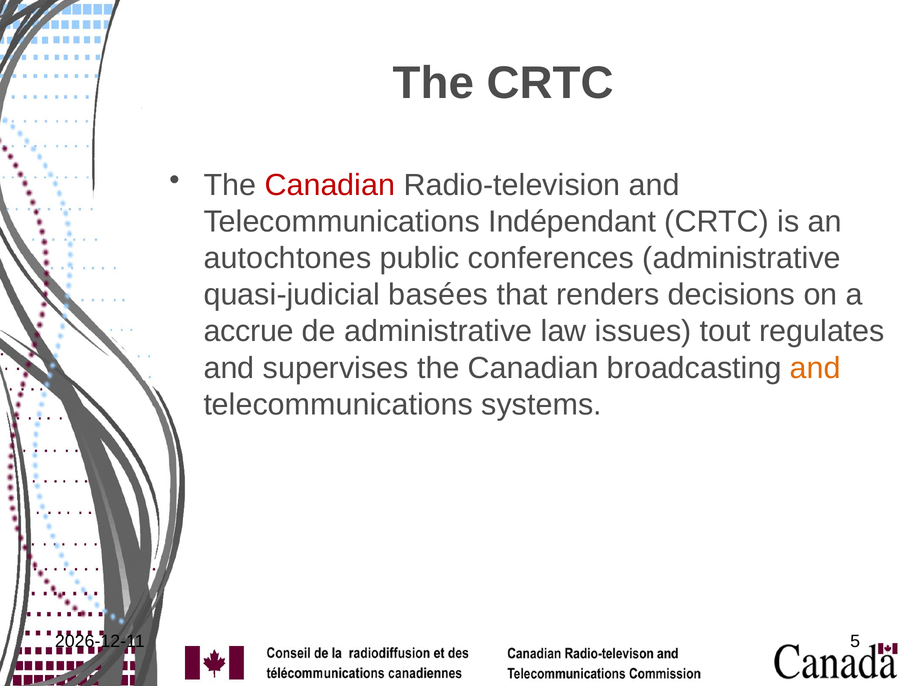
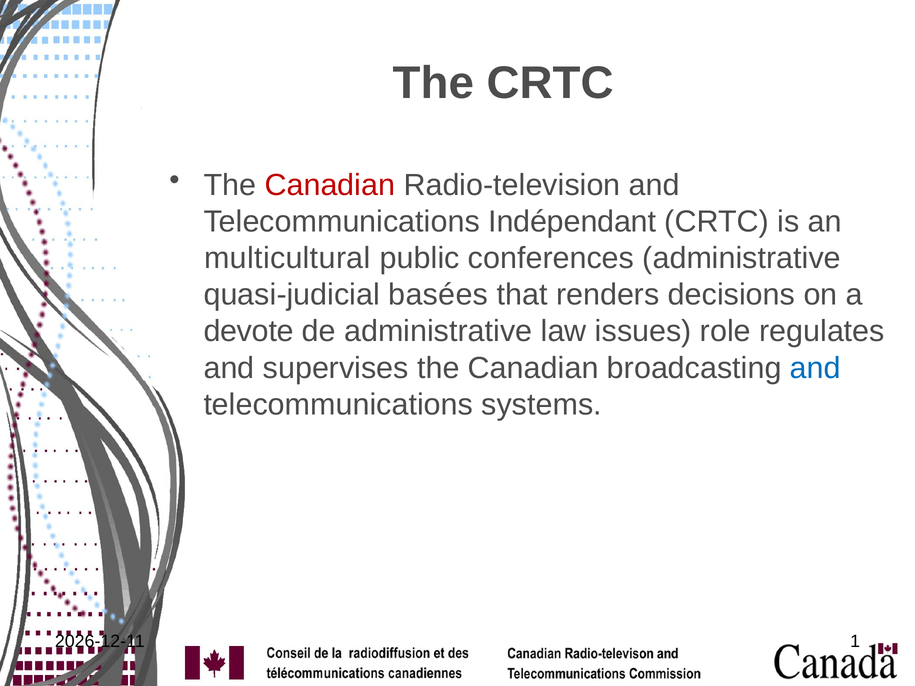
autochtones: autochtones -> multicultural
accrue: accrue -> devote
tout: tout -> role
and at (815, 368) colour: orange -> blue
5: 5 -> 1
